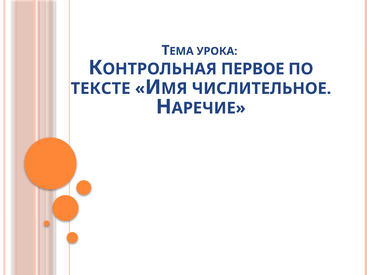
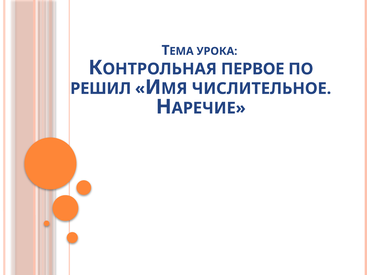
ТЕКСТЕ: ТЕКСТЕ -> РЕШИЛ
